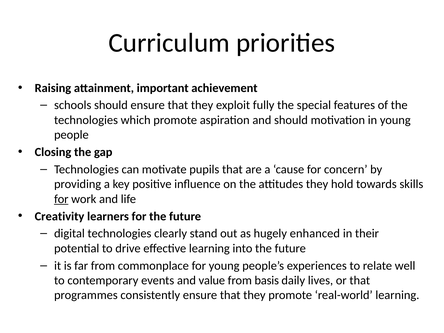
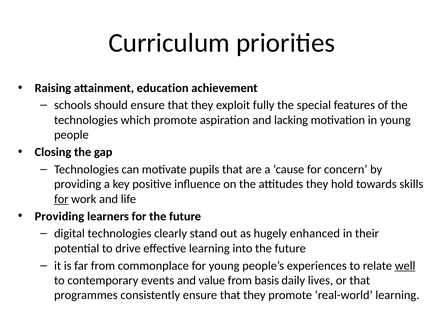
important: important -> education
and should: should -> lacking
Creativity at (60, 216): Creativity -> Providing
well underline: none -> present
